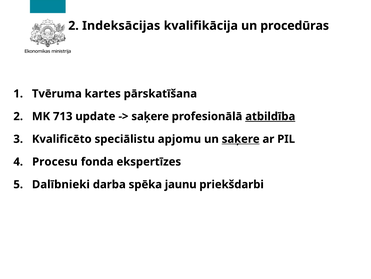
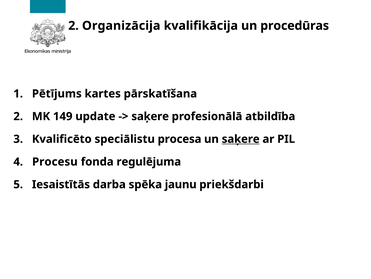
Indeksācijas: Indeksācijas -> Organizācija
Tvēruma: Tvēruma -> Pētījums
713: 713 -> 149
atbildība underline: present -> none
apjomu: apjomu -> procesa
ekspertīzes: ekspertīzes -> regulējuma
Dalībnieki: Dalībnieki -> Iesaistītās
